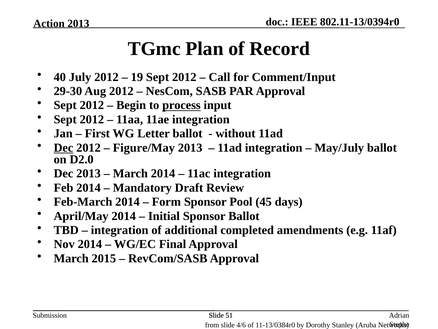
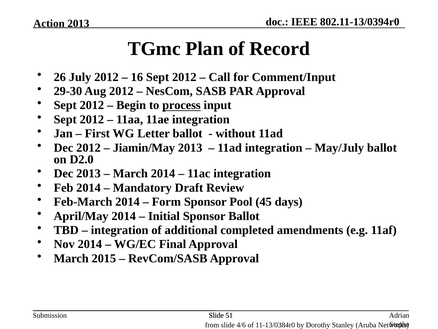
40: 40 -> 26
19: 19 -> 16
Dec at (63, 148) underline: present -> none
Figure/May: Figure/May -> Jiamin/May
